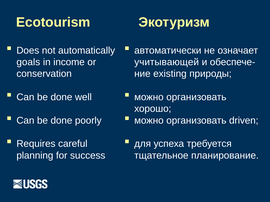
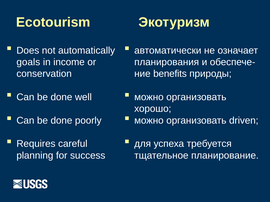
учитывающей: учитывающей -> планирования
existing: existing -> benefits
